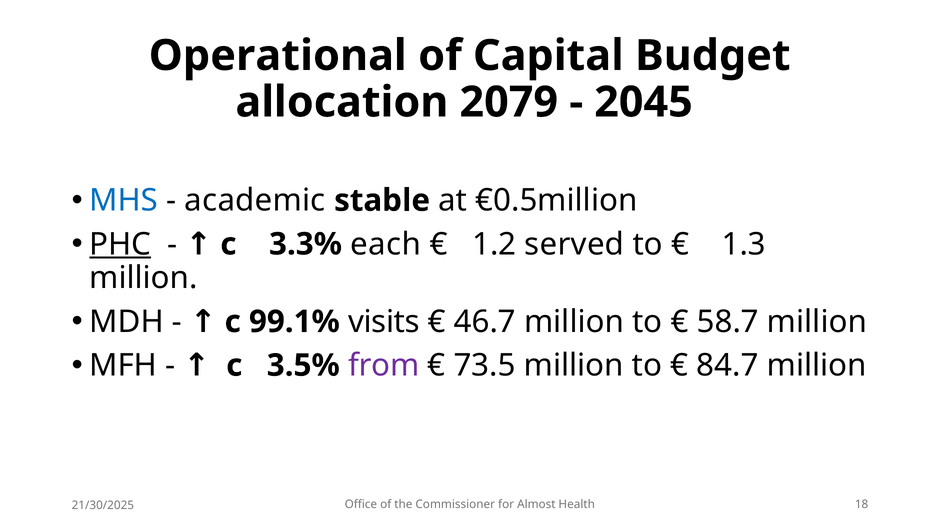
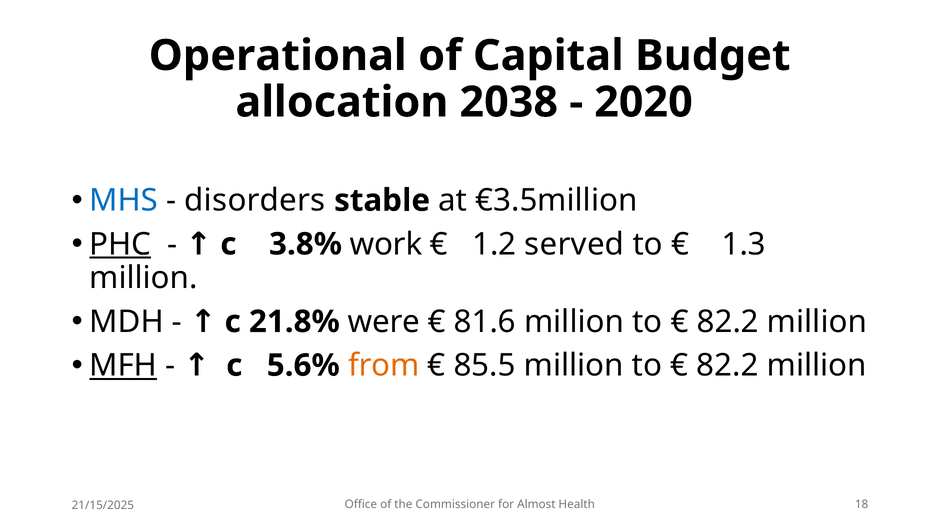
2079: 2079 -> 2038
2045: 2045 -> 2020
academic: academic -> disorders
€0.5million: €0.5million -> €3.5million
3.3%: 3.3% -> 3.8%
each: each -> work
99.1%: 99.1% -> 21.8%
visits: visits -> were
46.7: 46.7 -> 81.6
58.7 at (728, 322): 58.7 -> 82.2
MFH underline: none -> present
3.5%: 3.5% -> 5.6%
from colour: purple -> orange
73.5: 73.5 -> 85.5
84.7 at (728, 365): 84.7 -> 82.2
21/30/2025: 21/30/2025 -> 21/15/2025
